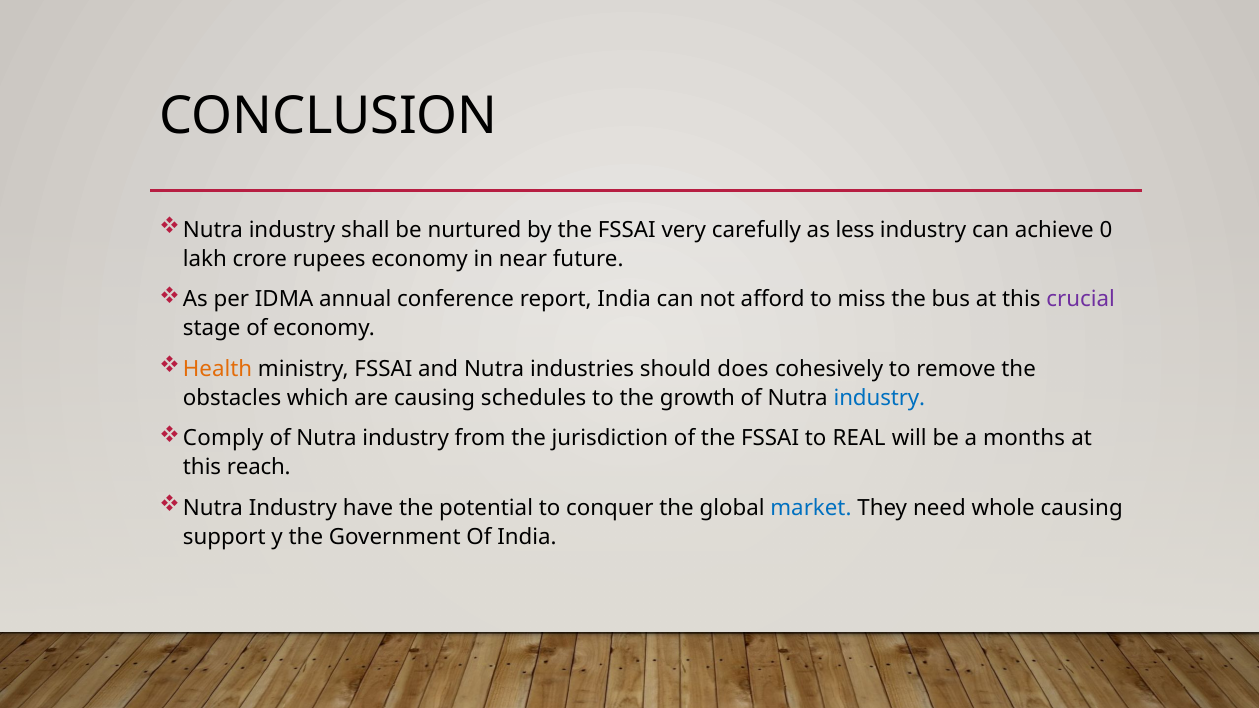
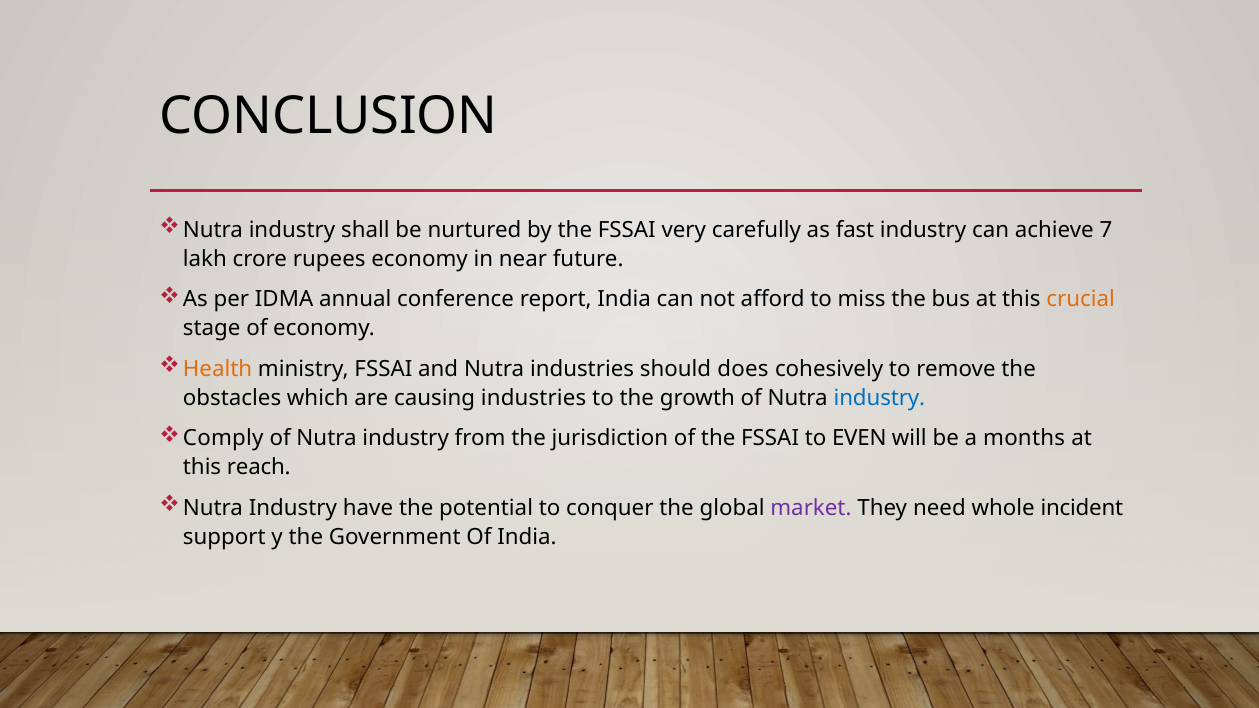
less: less -> fast
0: 0 -> 7
crucial colour: purple -> orange
causing schedules: schedules -> industries
REAL: REAL -> EVEN
market colour: blue -> purple
whole causing: causing -> incident
